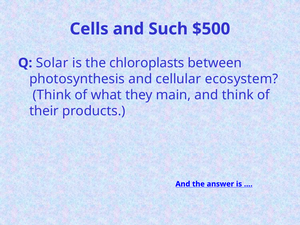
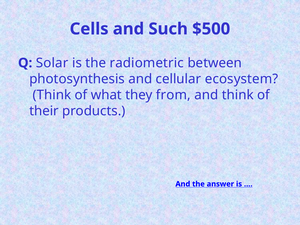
chloroplasts: chloroplasts -> radiometric
main: main -> from
